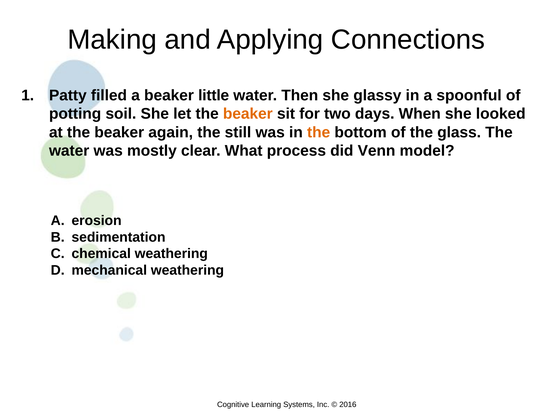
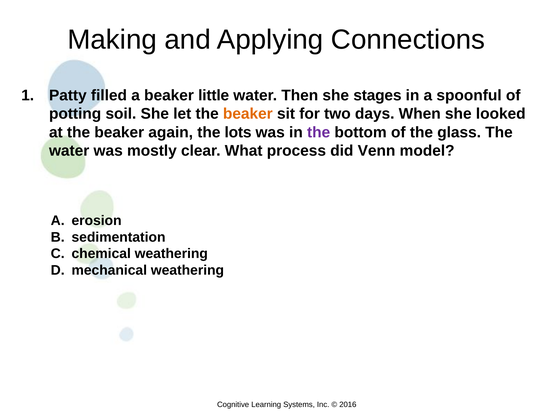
glassy: glassy -> stages
still: still -> lots
the at (319, 132) colour: orange -> purple
